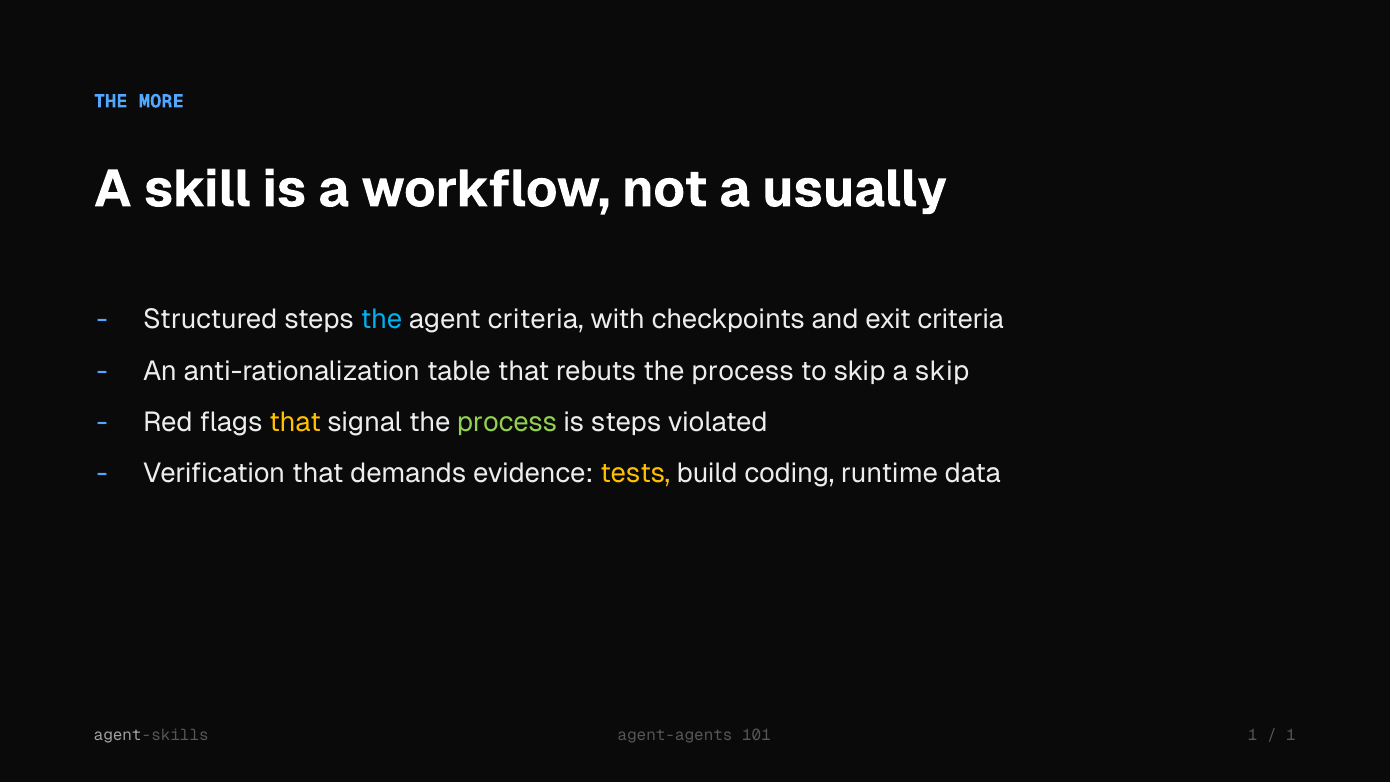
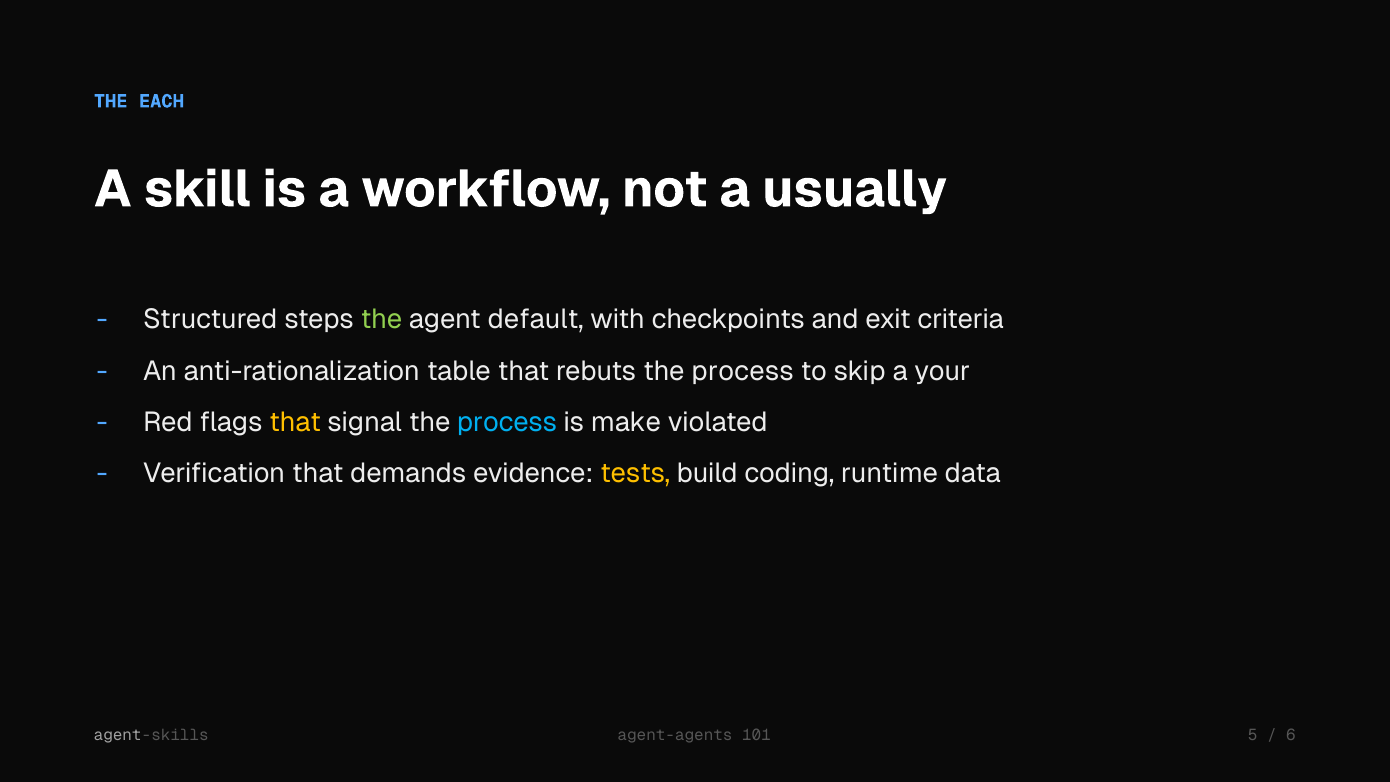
MORE: MORE -> EACH
the at (381, 319) colour: light blue -> light green
agent criteria: criteria -> default
a skip: skip -> your
process at (507, 422) colour: light green -> light blue
is steps: steps -> make
101 1: 1 -> 5
1 at (1291, 735): 1 -> 6
